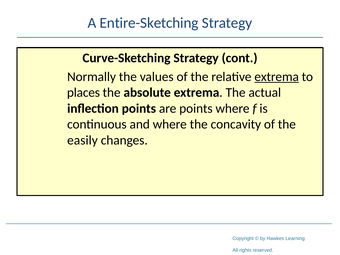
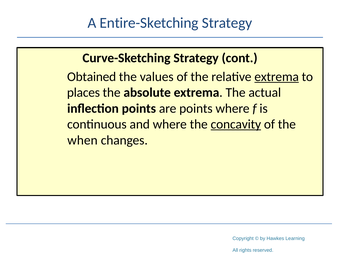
Normally: Normally -> Obtained
concavity underline: none -> present
easily: easily -> when
